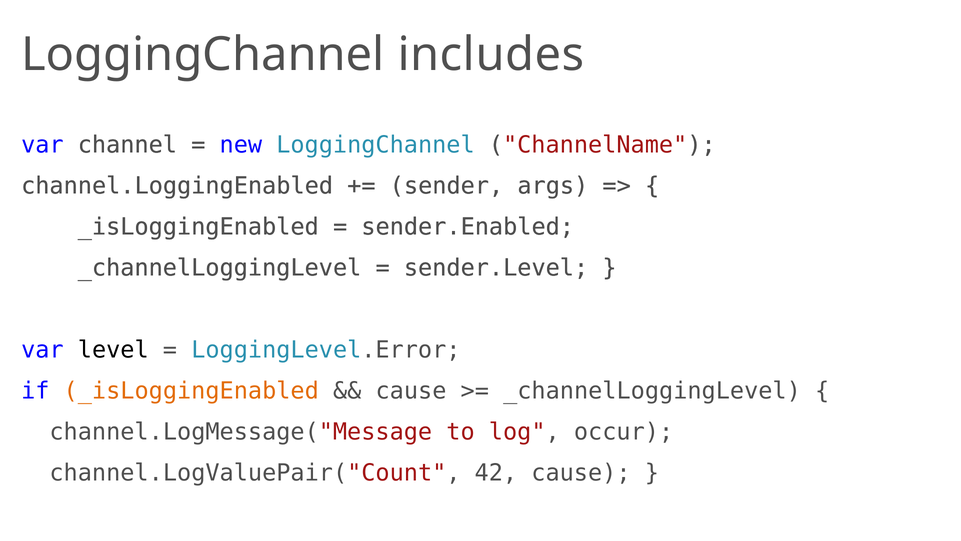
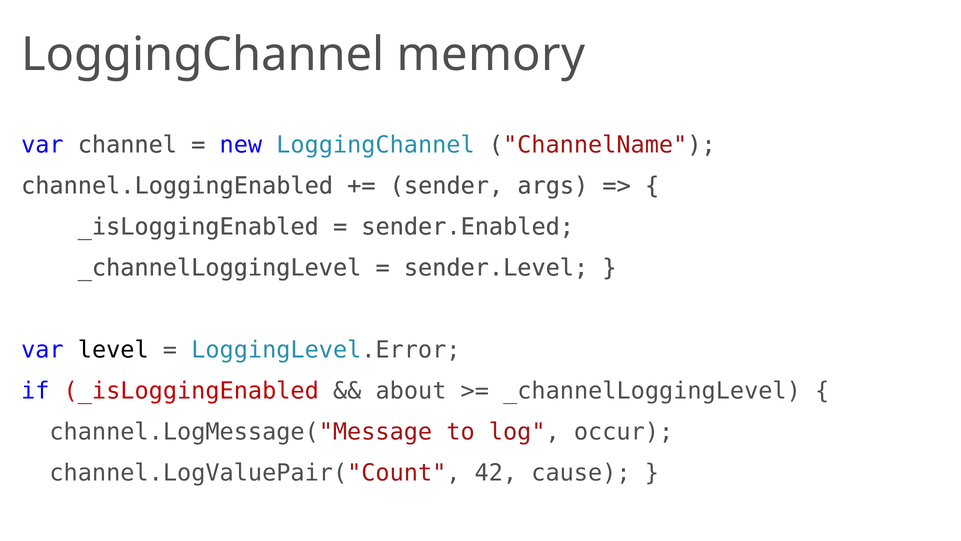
includes: includes -> memory
_isLoggingEnabled at (191, 391) colour: orange -> red
cause at (411, 391): cause -> about
